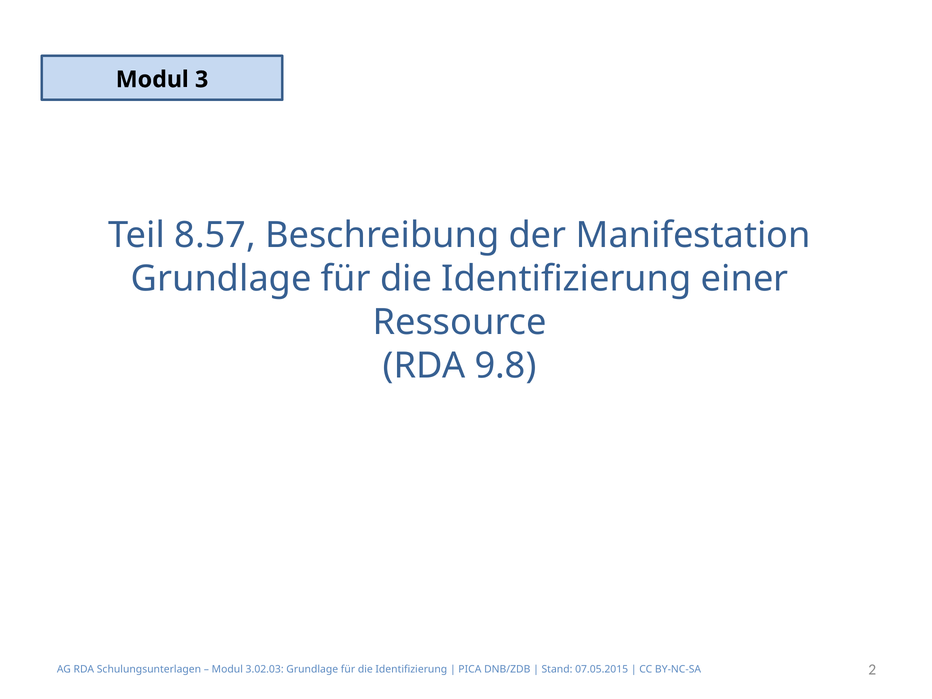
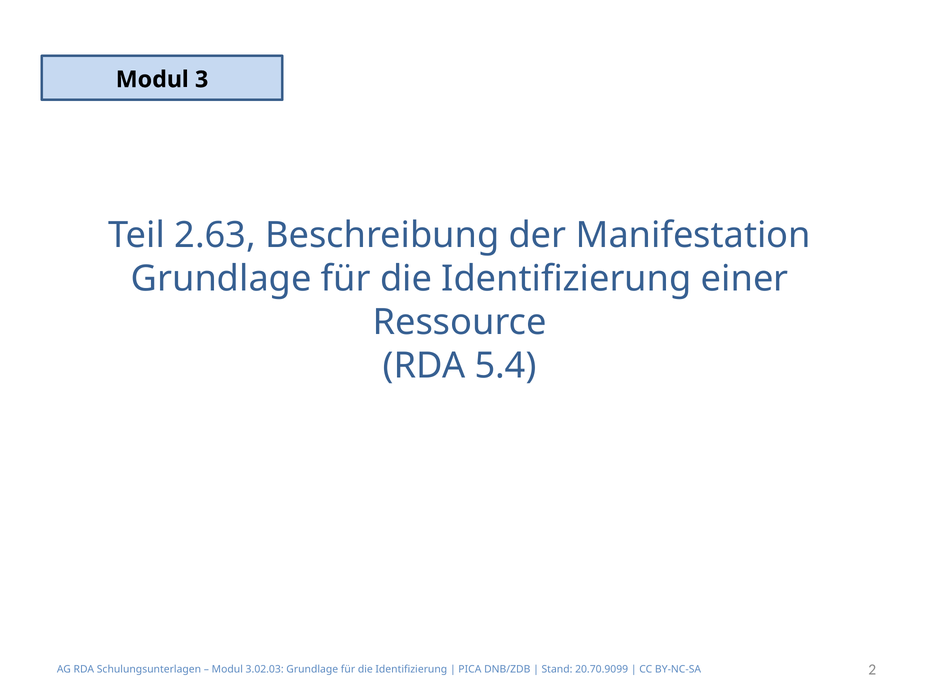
8.57: 8.57 -> 2.63
9.8: 9.8 -> 5.4
07.05.2015: 07.05.2015 -> 20.70.9099
